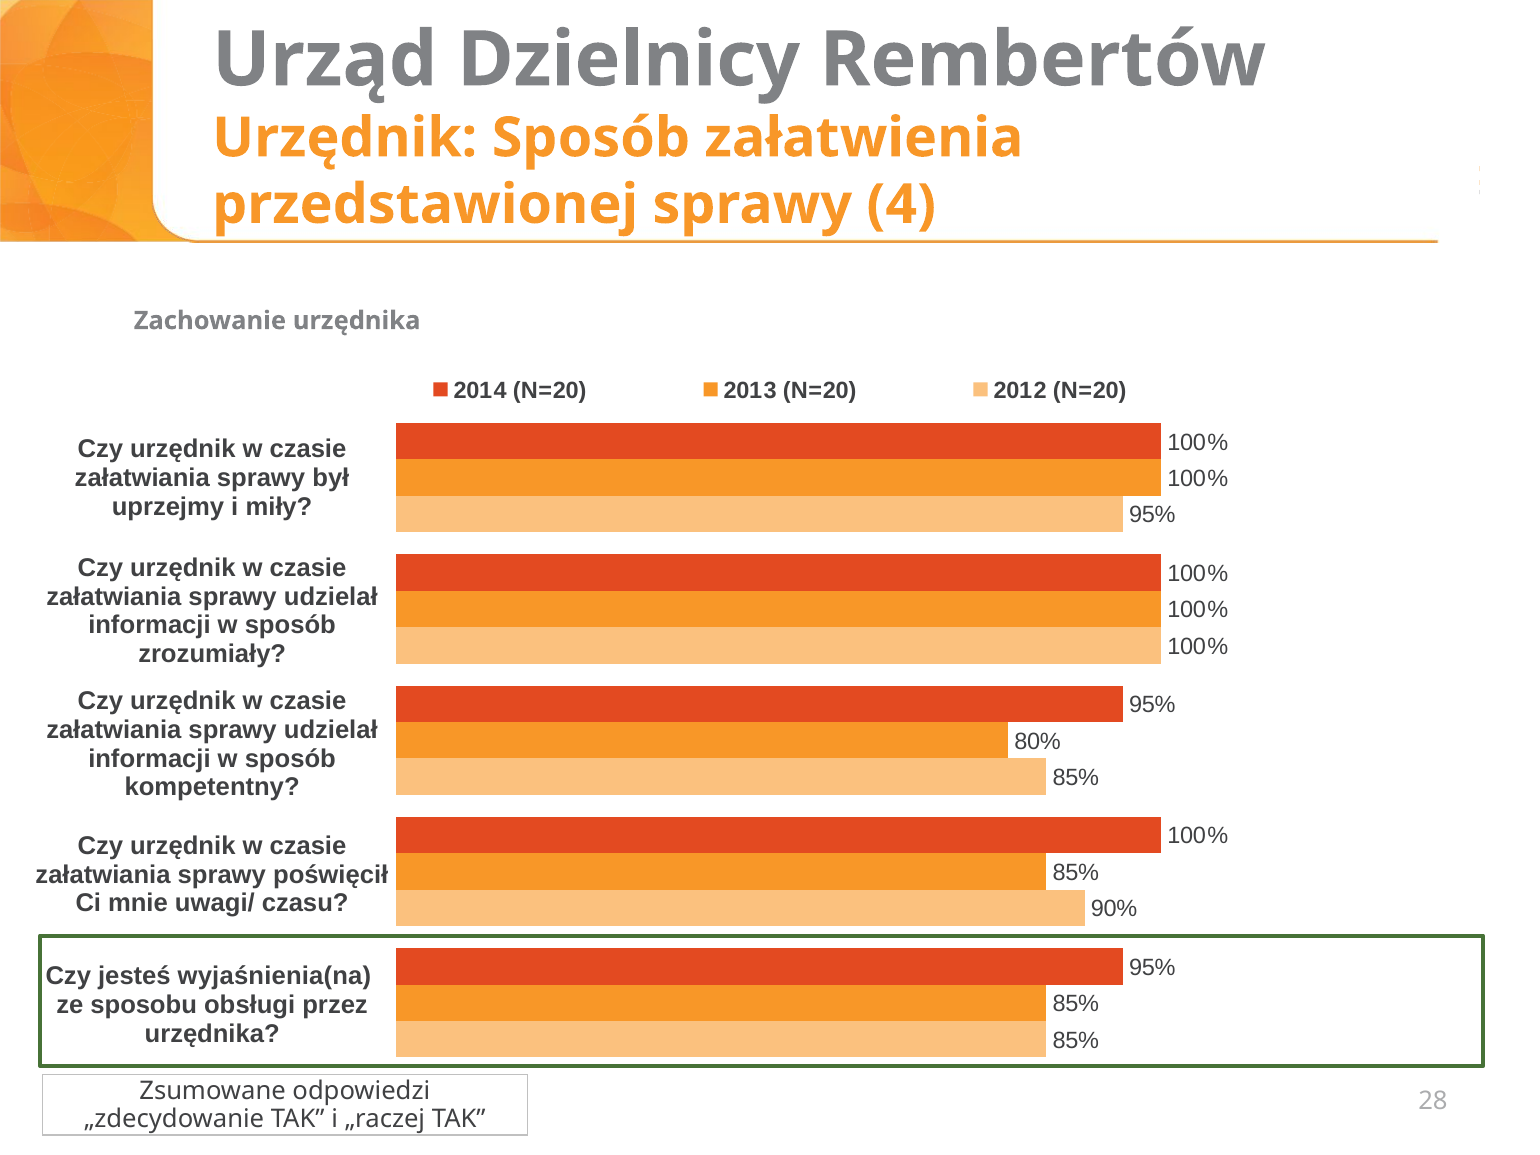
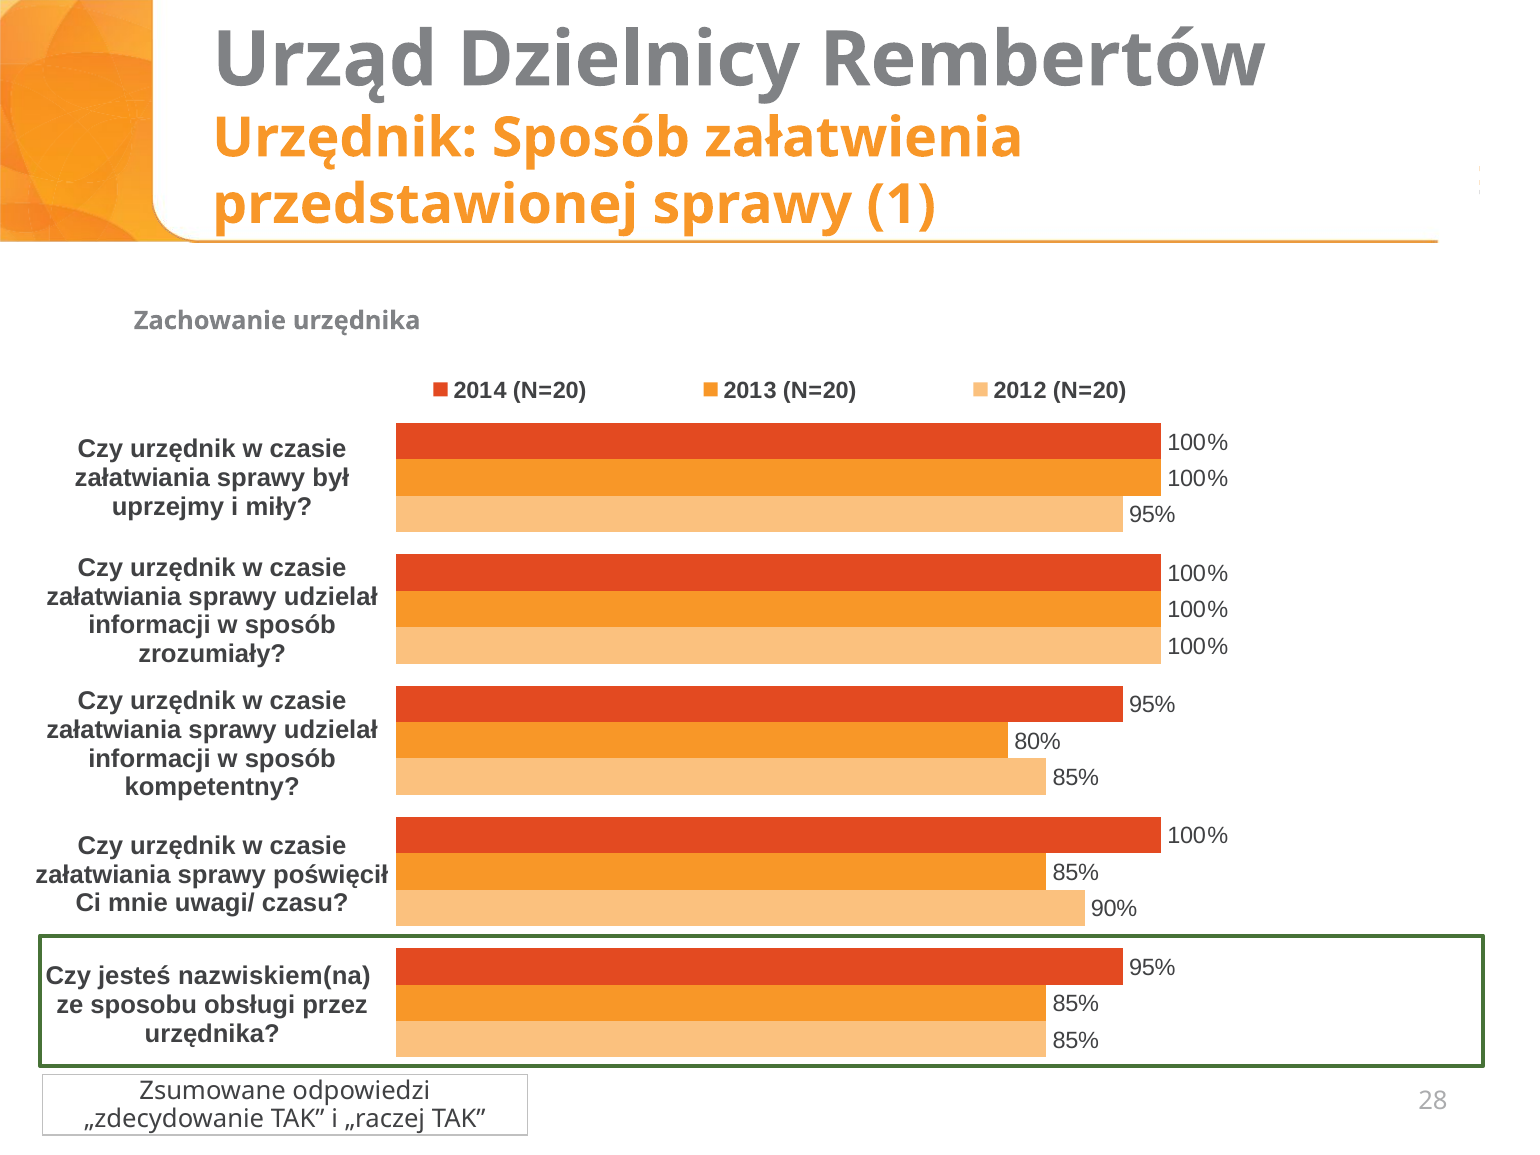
4: 4 -> 1
wyjaśnienia(na: wyjaśnienia(na -> nazwiskiem(na
